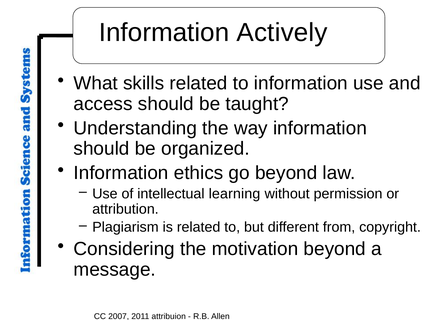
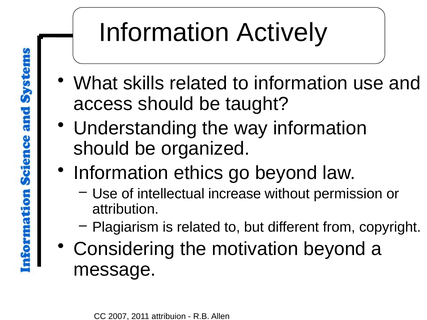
learning: learning -> increase
